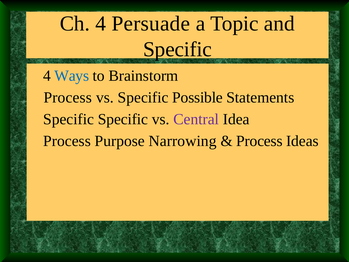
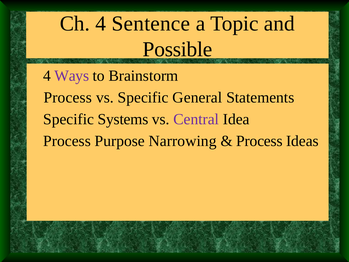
Persuade: Persuade -> Sentence
Specific at (177, 49): Specific -> Possible
Ways colour: blue -> purple
Possible: Possible -> General
Specific Specific: Specific -> Systems
